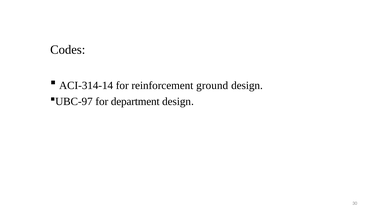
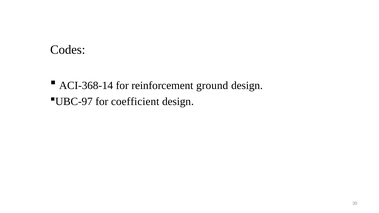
ACI-314-14: ACI-314-14 -> ACI-368-14
department: department -> coefficient
